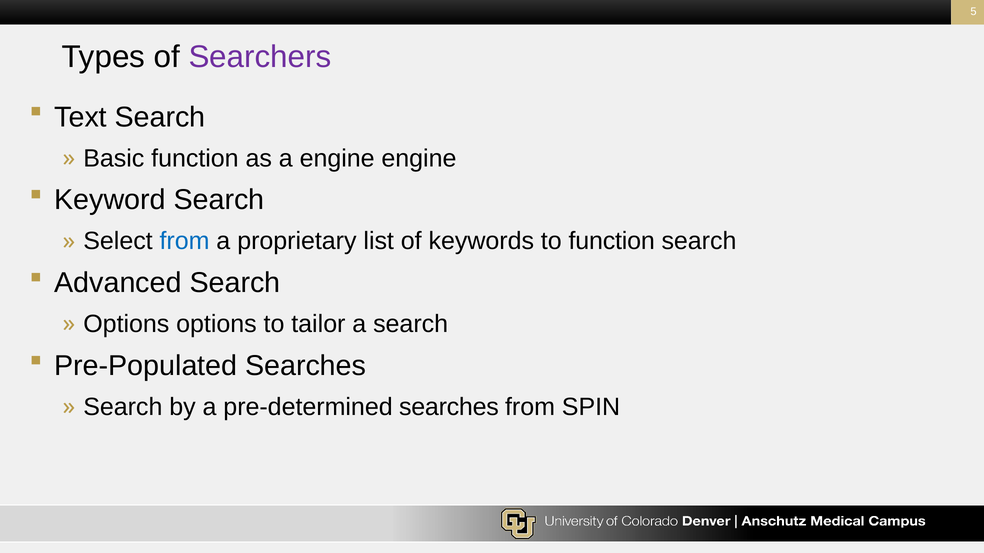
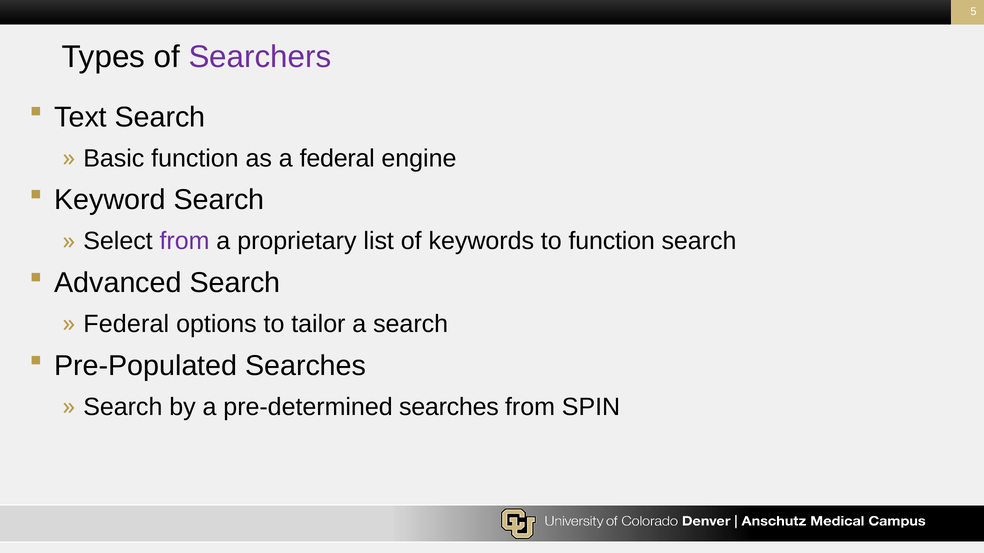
a engine: engine -> federal
from at (185, 241) colour: blue -> purple
Options at (126, 324): Options -> Federal
